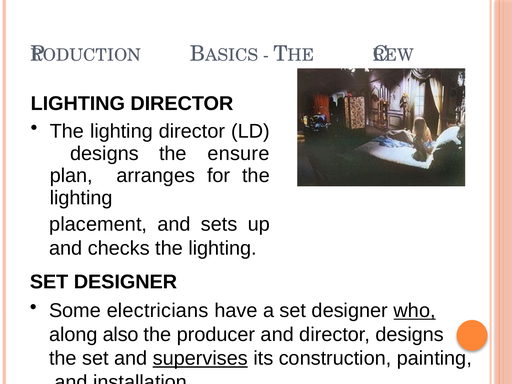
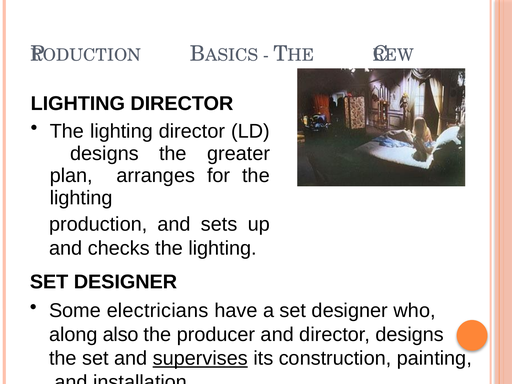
ensure: ensure -> greater
placement: placement -> production
who underline: present -> none
